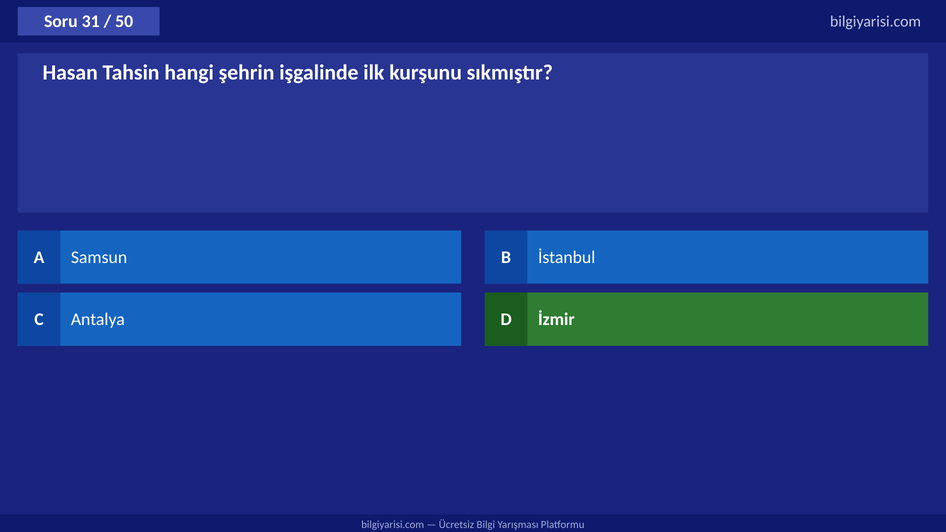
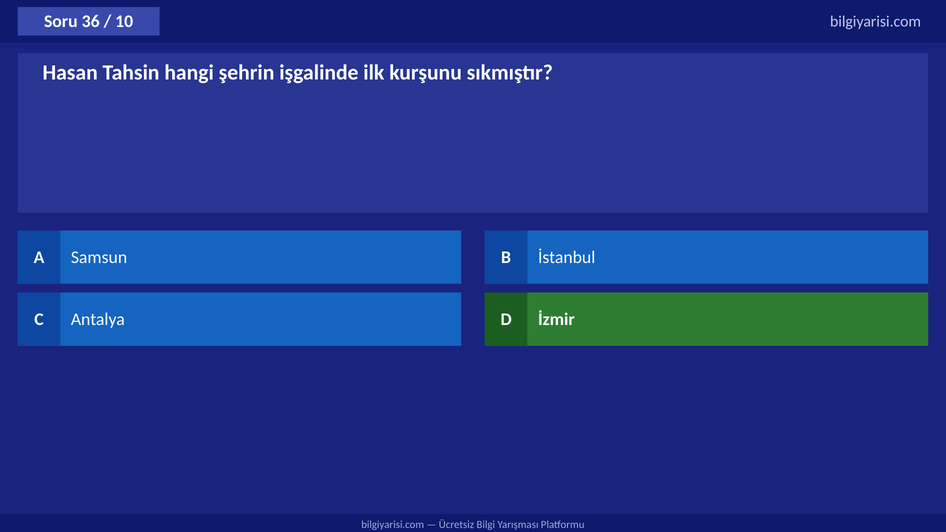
31: 31 -> 36
50: 50 -> 10
